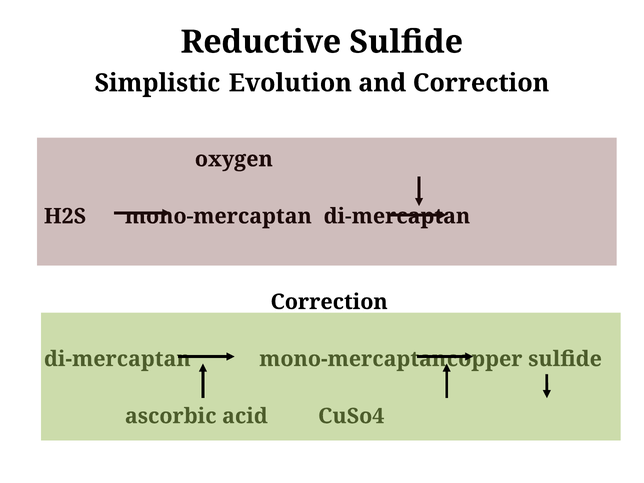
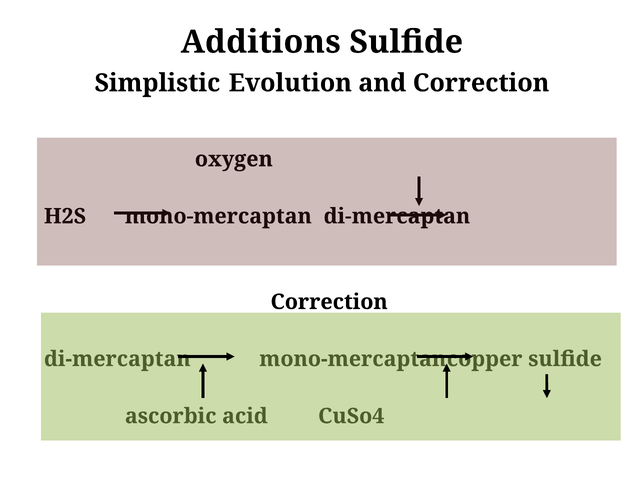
Reductive: Reductive -> Additions
